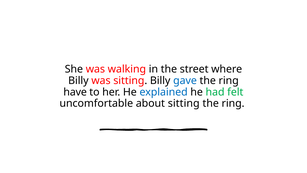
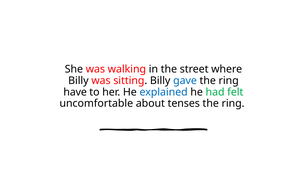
about sitting: sitting -> tenses
